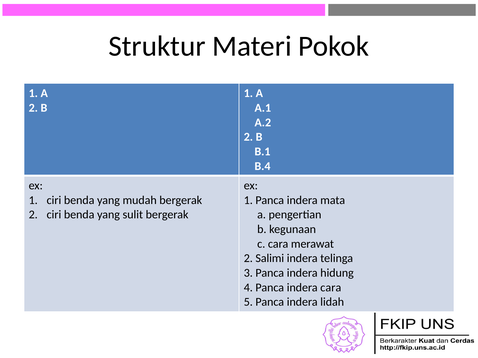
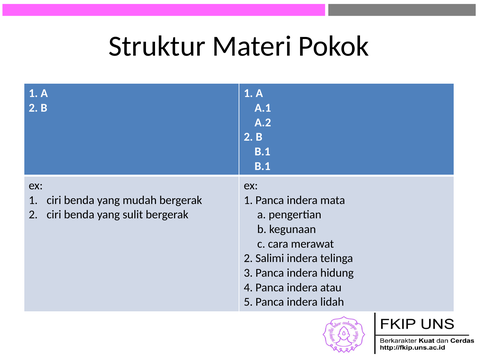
B.4 at (263, 166): B.4 -> B.1
indera cara: cara -> atau
